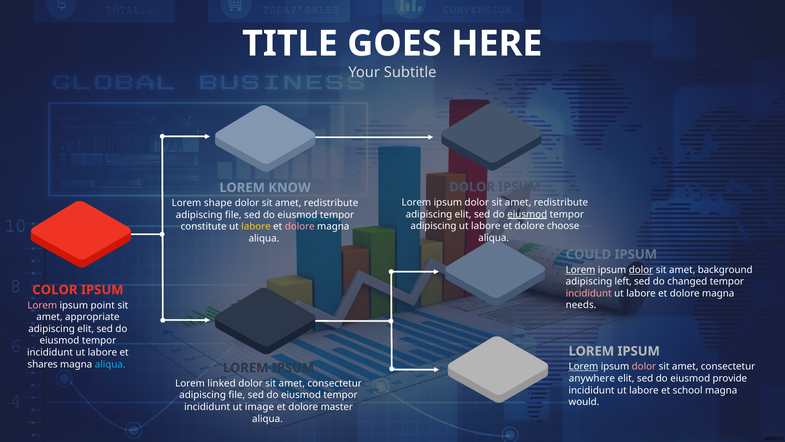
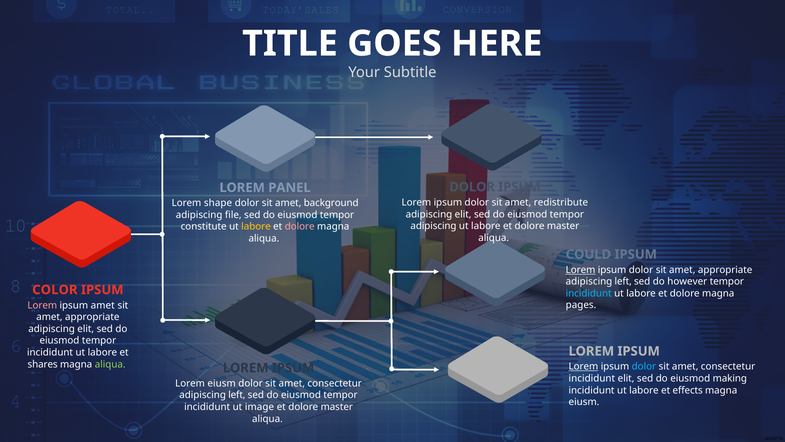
KNOW: KNOW -> PANEL
redistribute at (331, 203): redistribute -> background
eiusmod at (527, 214) underline: present -> none
labore et dolore choose: choose -> master
dolor at (641, 270) underline: present -> none
background at (725, 270): background -> appropriate
changed: changed -> however
incididunt at (589, 293) colour: pink -> light blue
needs: needs -> pages
ipsum point: point -> amet
aliqua at (110, 364) colour: light blue -> light green
dolor at (644, 366) colour: pink -> light blue
anywhere at (592, 378): anywhere -> incididunt
provide: provide -> making
Lorem linked: linked -> eiusm
school: school -> effects
file at (237, 395): file -> left
would at (584, 402): would -> eiusm
